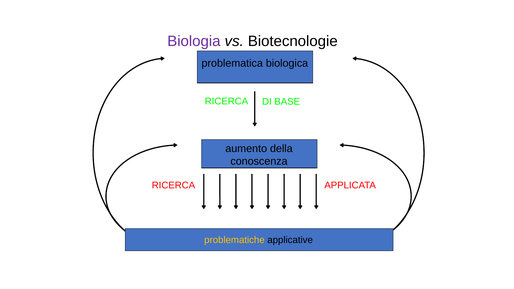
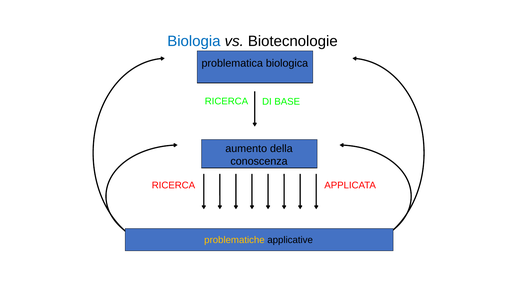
Biologia colour: purple -> blue
